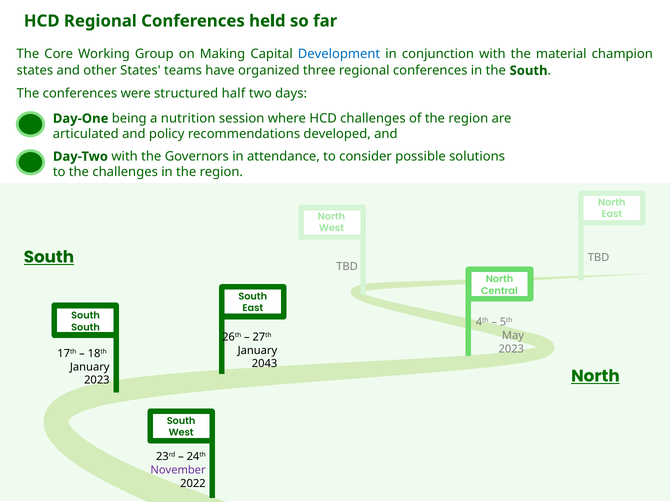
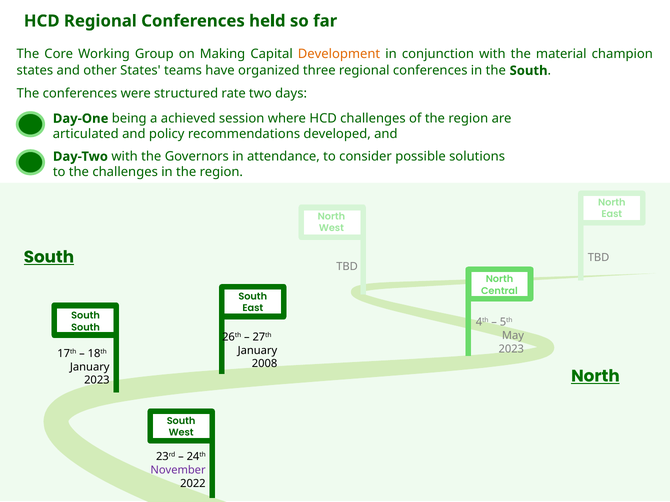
Development colour: blue -> orange
half: half -> rate
nutrition: nutrition -> achieved
2043: 2043 -> 2008
